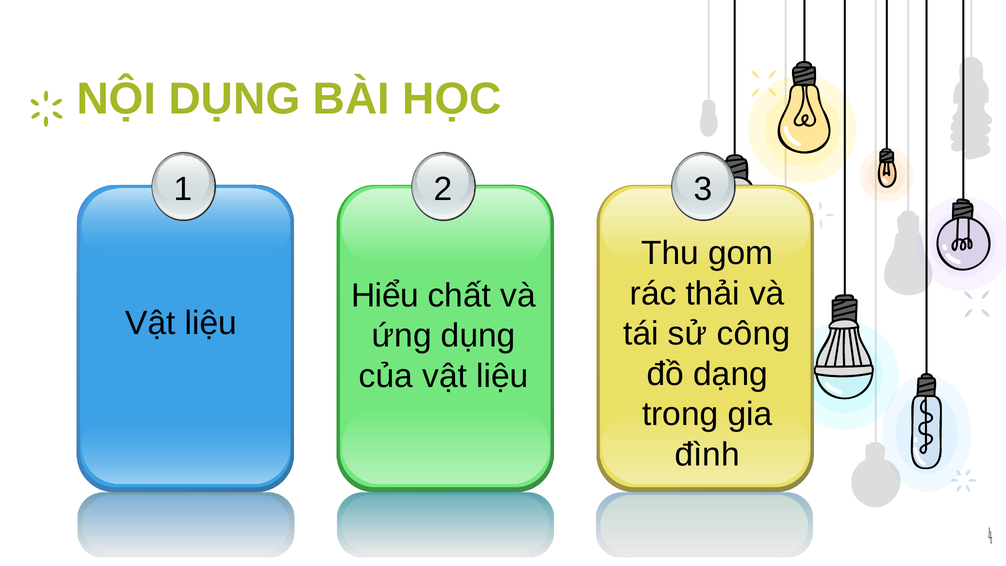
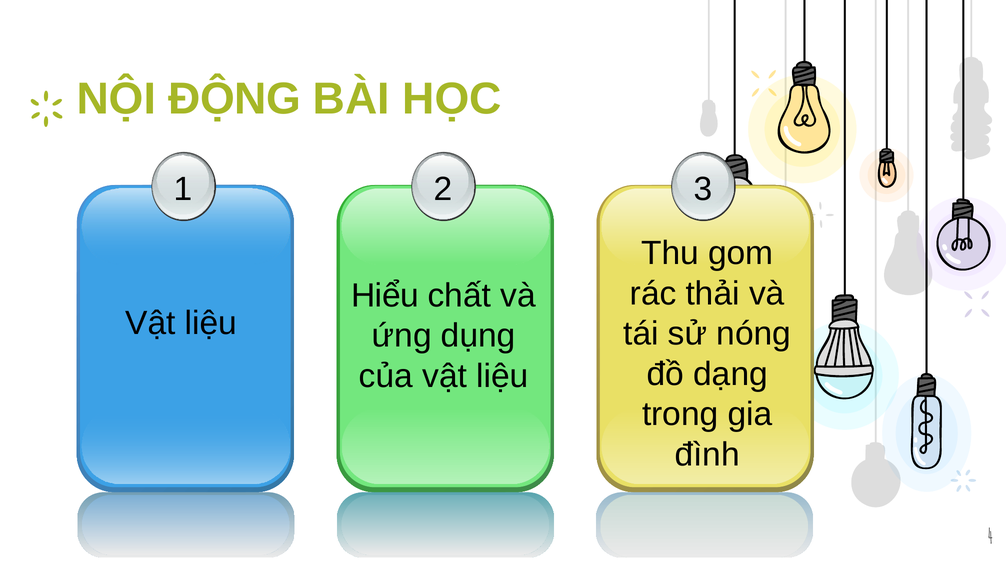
NỘI DỤNG: DỤNG -> ĐỘNG
công: công -> nóng
